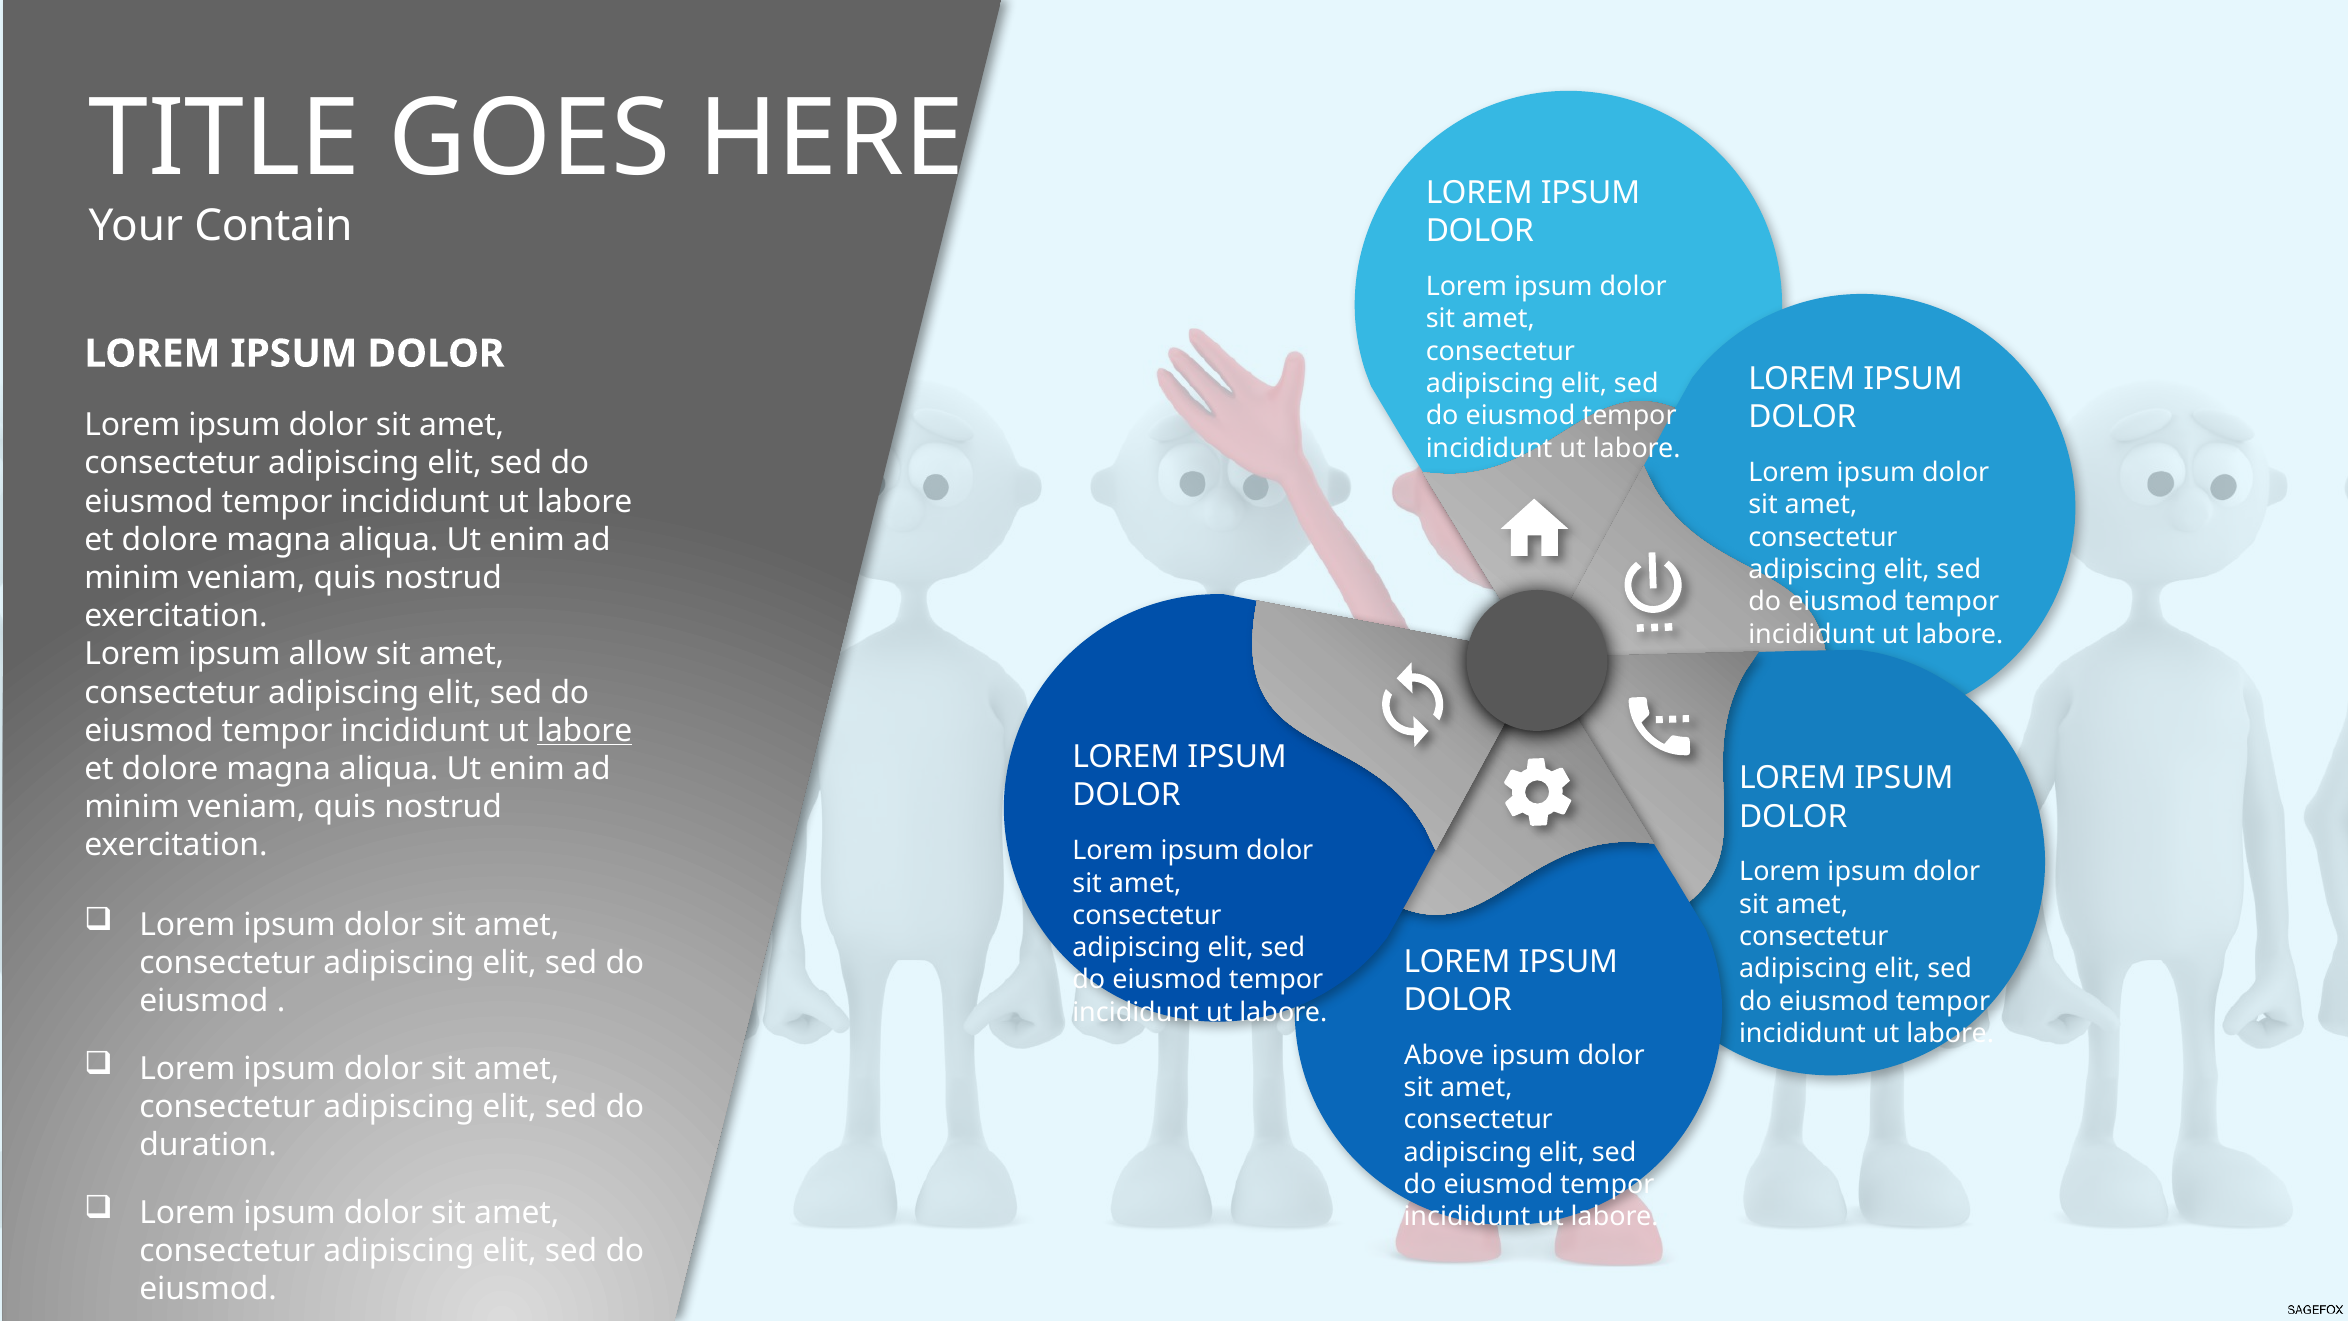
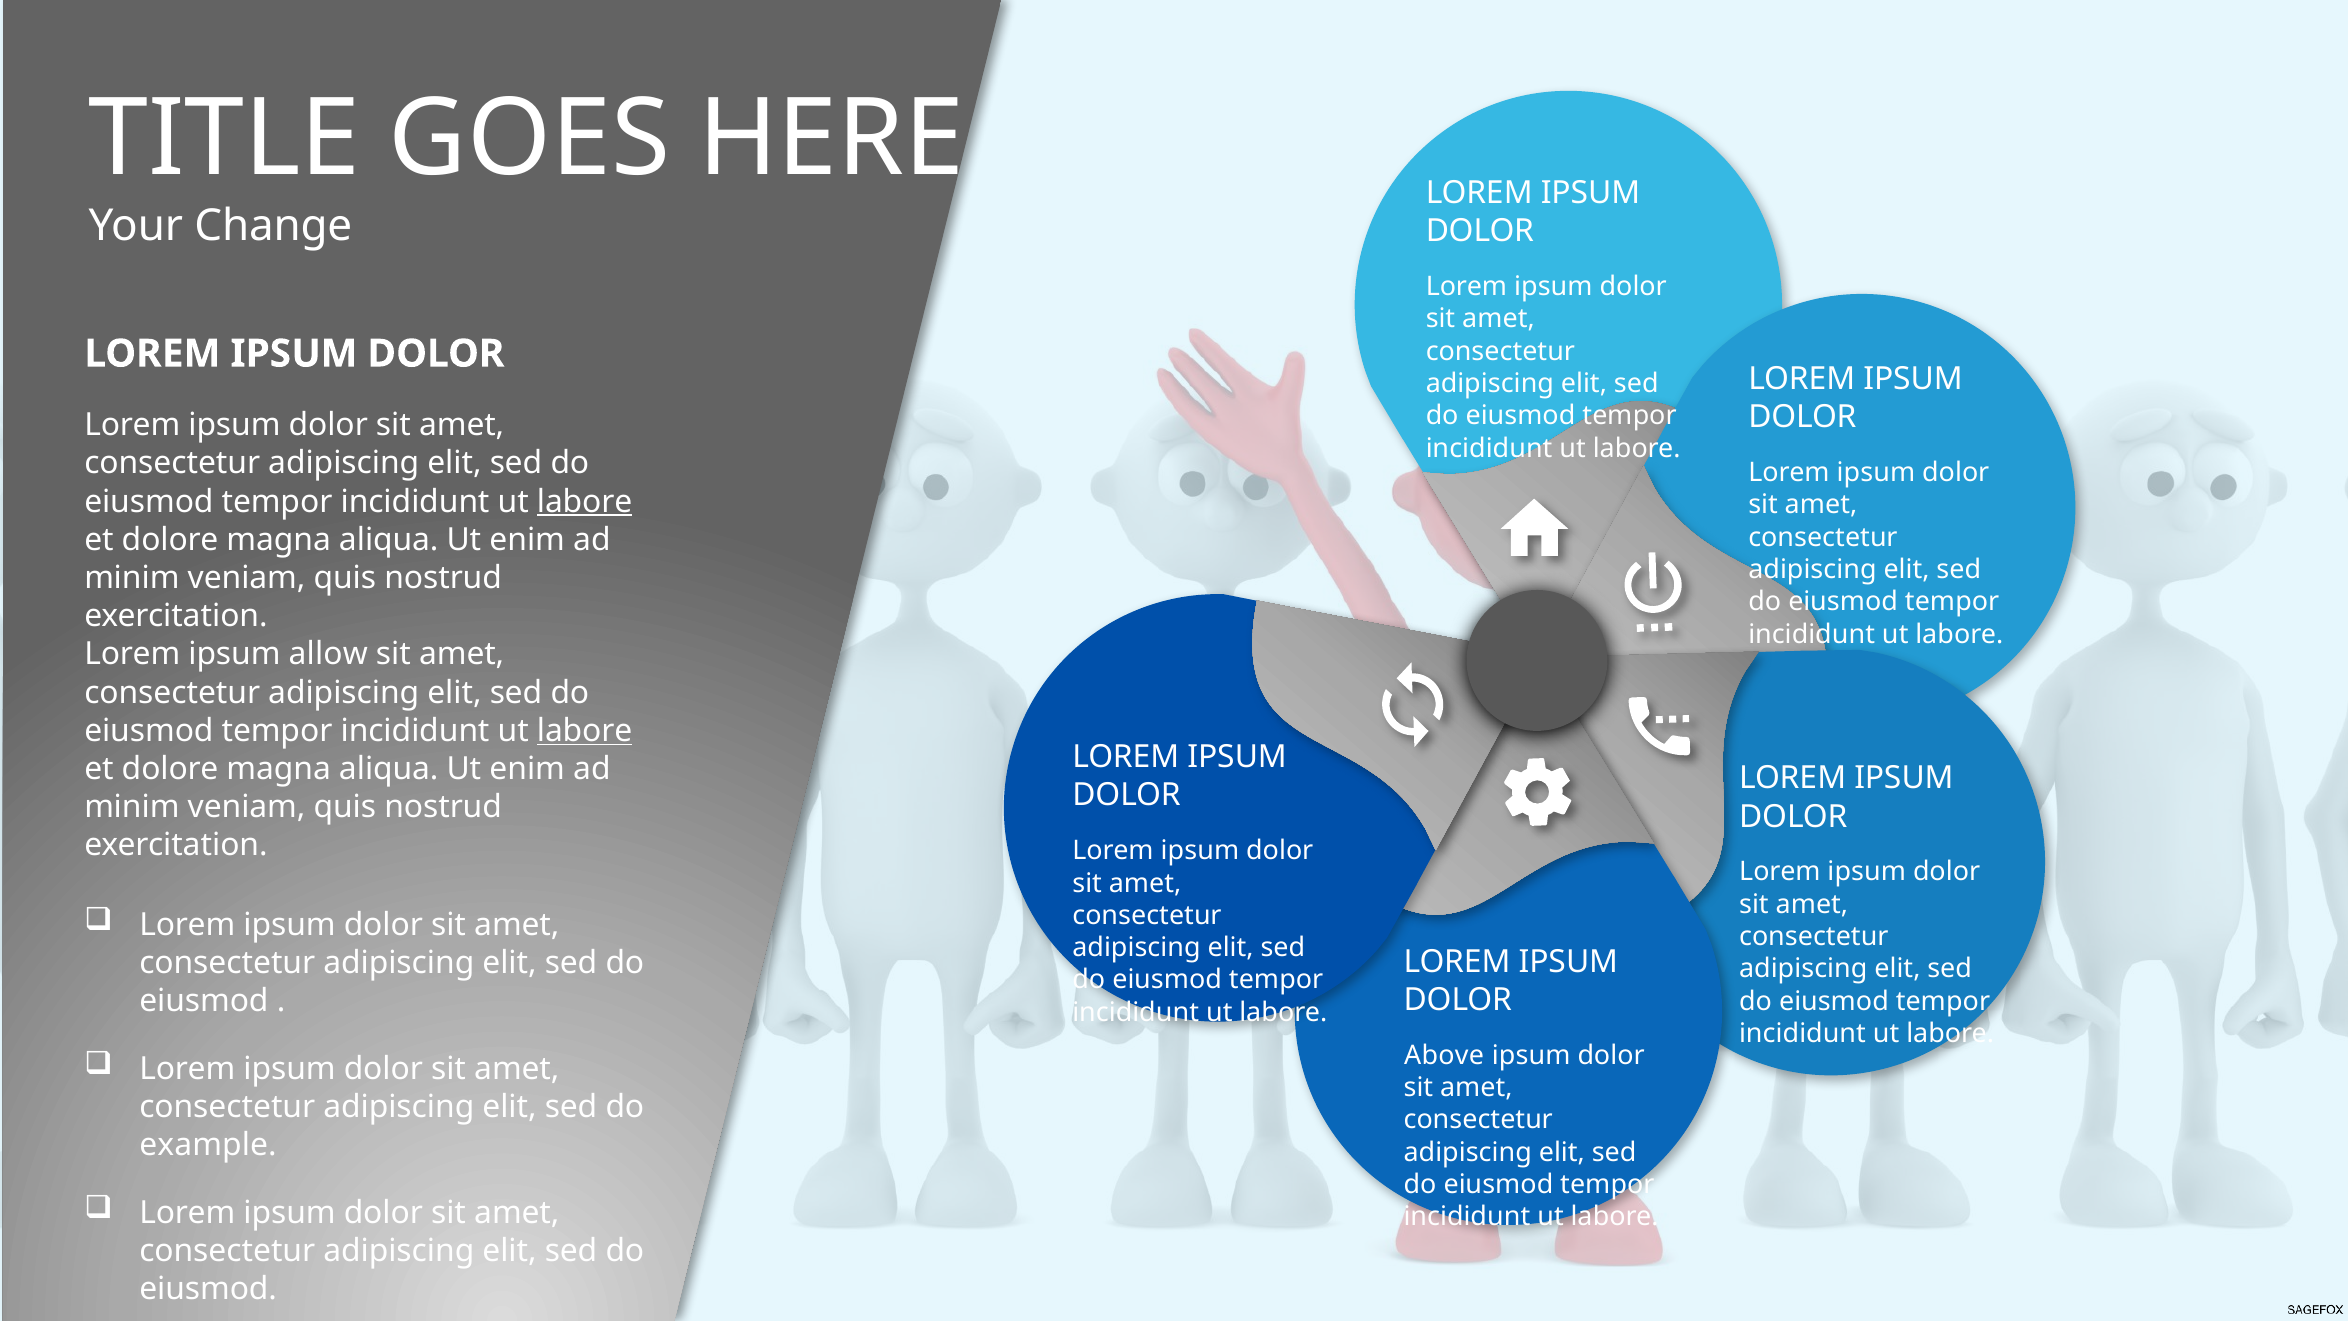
Contain: Contain -> Change
labore at (585, 502) underline: none -> present
duration: duration -> example
